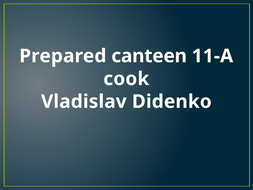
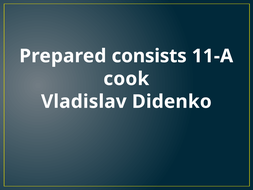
canteen: canteen -> consists
